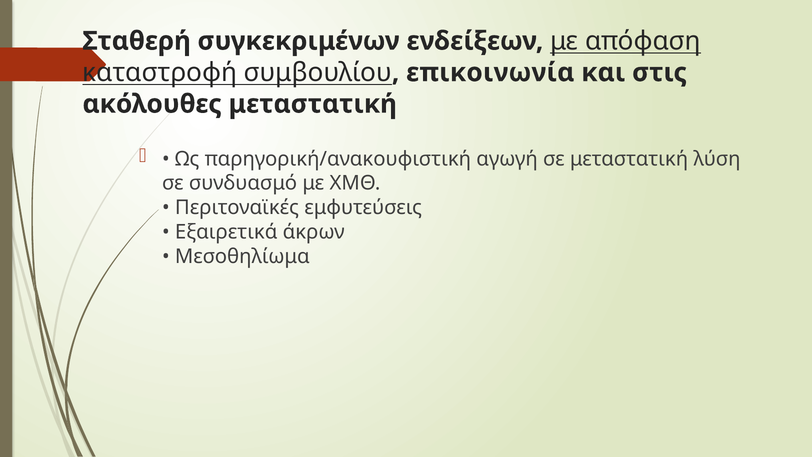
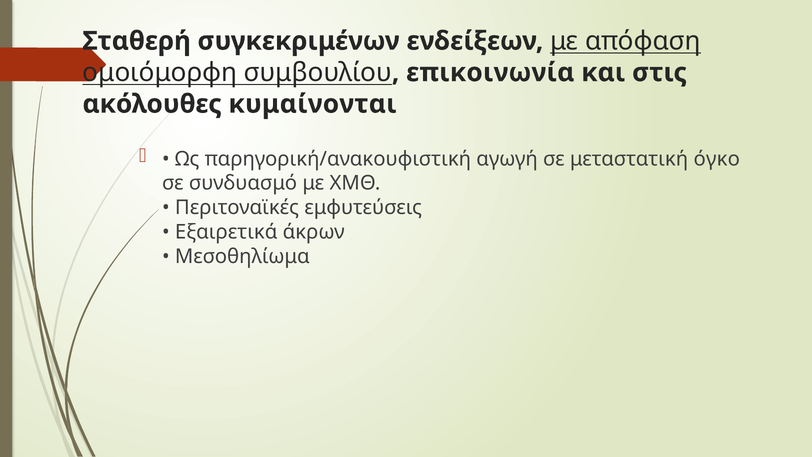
καταστροφή: καταστροφή -> ομοιόμορφη
ακόλουθες μεταστατική: μεταστατική -> κυμαίνονται
λύση: λύση -> όγκο
